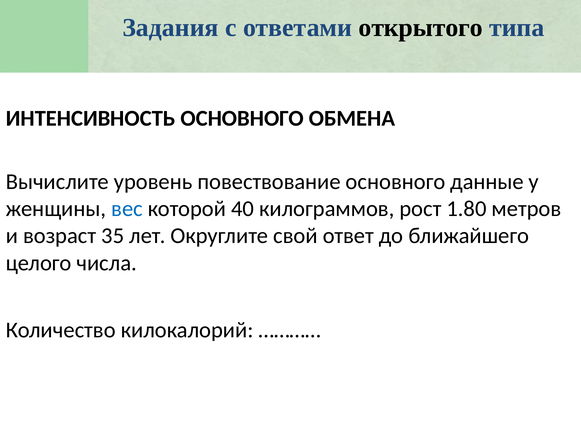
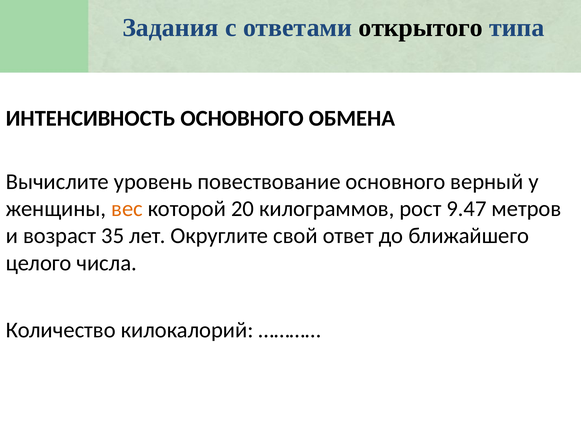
данные: данные -> верный
вес colour: blue -> orange
40: 40 -> 20
1.80: 1.80 -> 9.47
